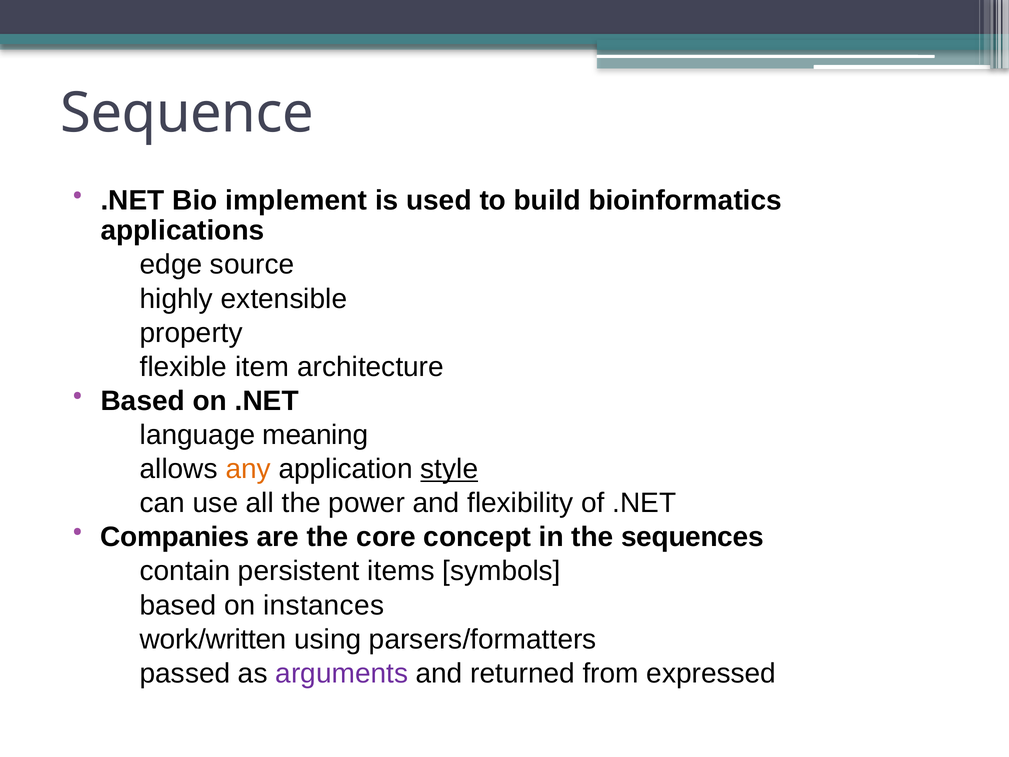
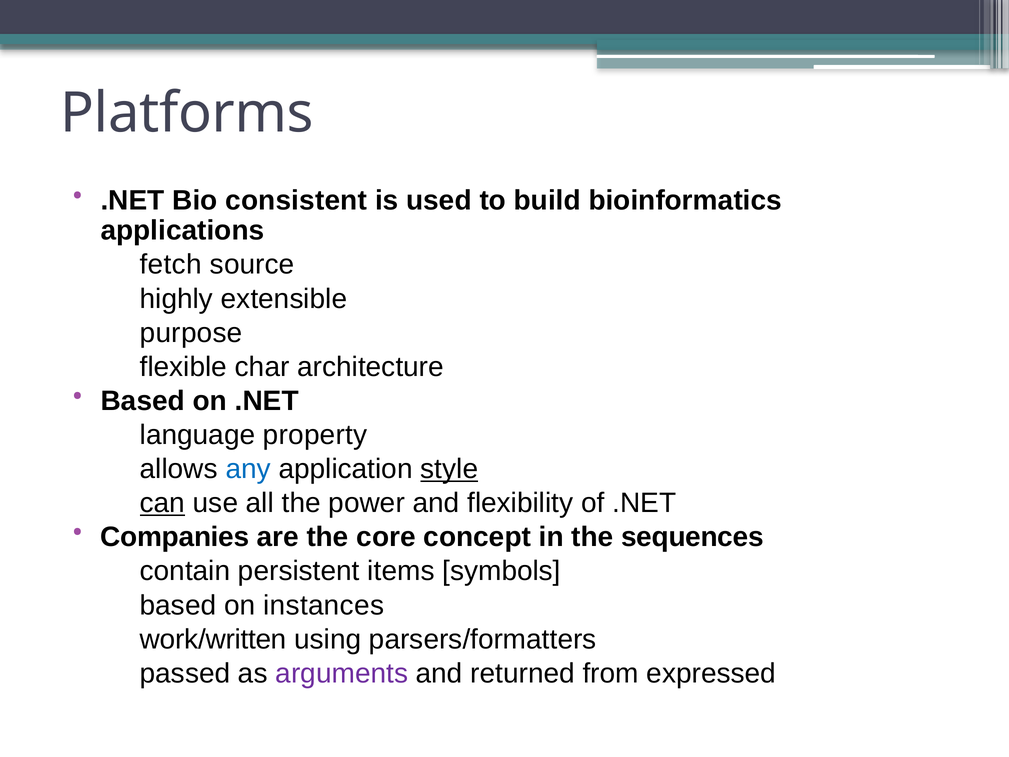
Sequence: Sequence -> Platforms
implement: implement -> consistent
edge: edge -> fetch
property: property -> purpose
item: item -> char
meaning: meaning -> property
any colour: orange -> blue
can underline: none -> present
